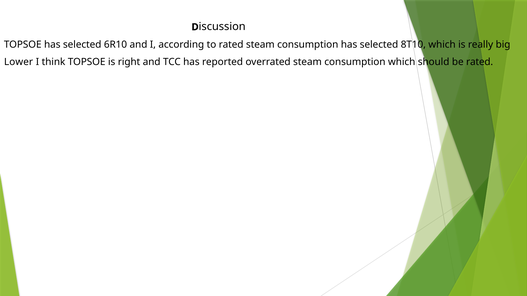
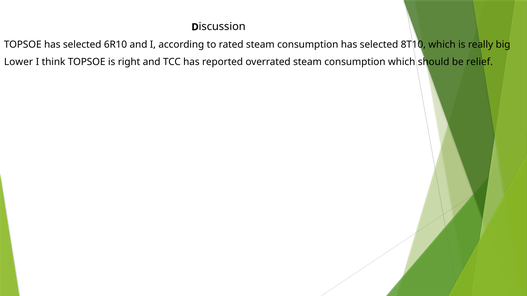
be rated: rated -> relief
